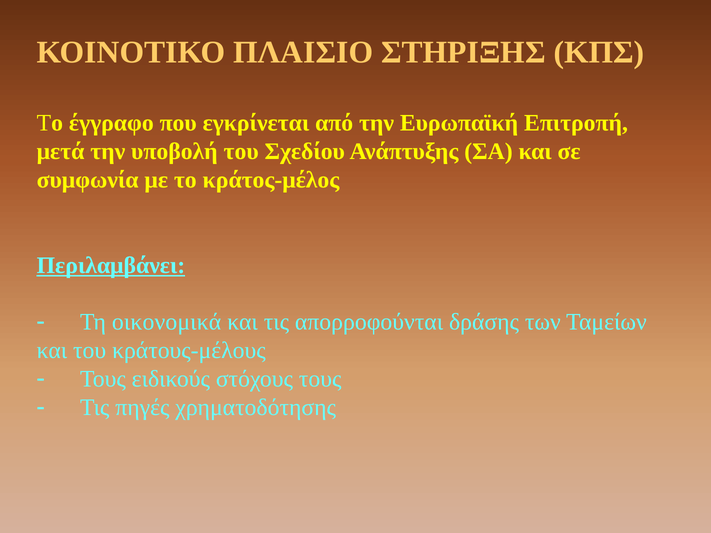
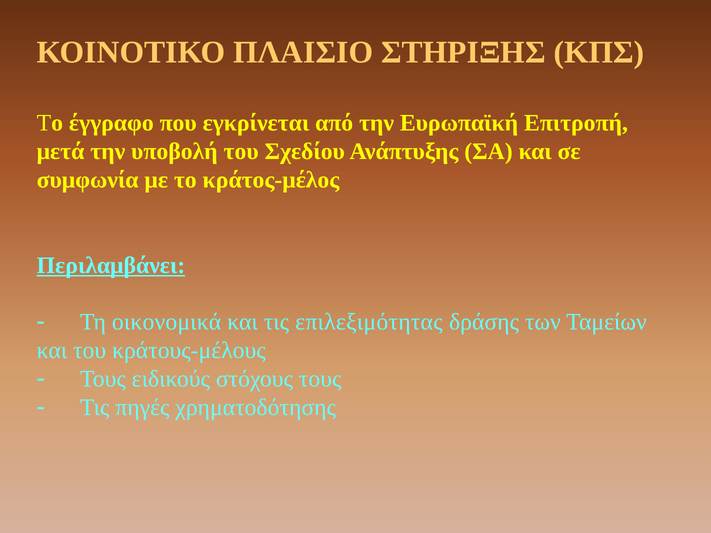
απορροφούνται: απορροφούνται -> επιλεξιμότητας
